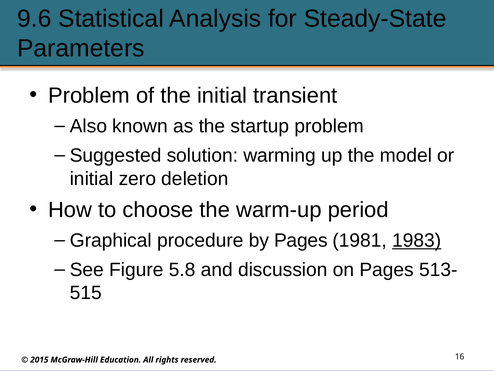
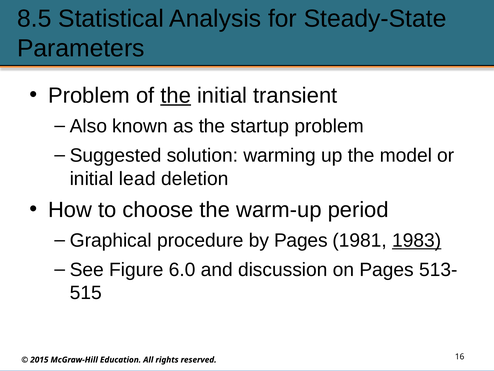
9.6: 9.6 -> 8.5
the at (176, 95) underline: none -> present
zero: zero -> lead
5.8: 5.8 -> 6.0
